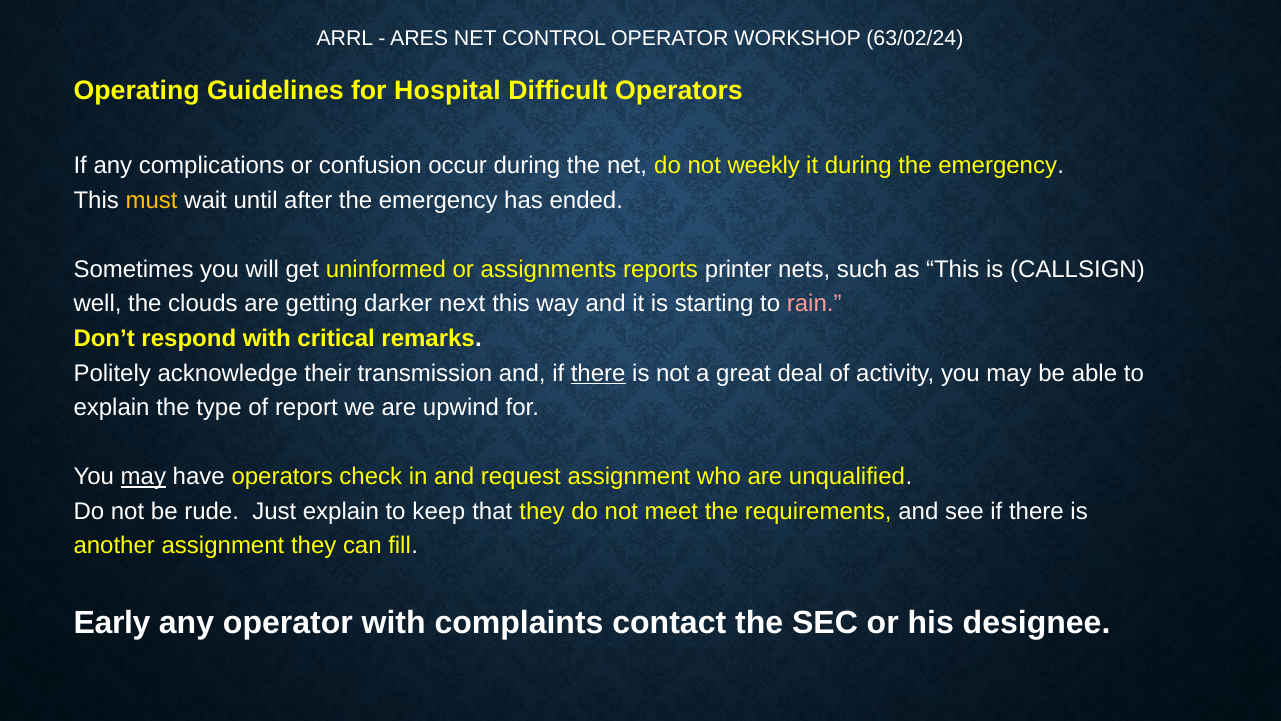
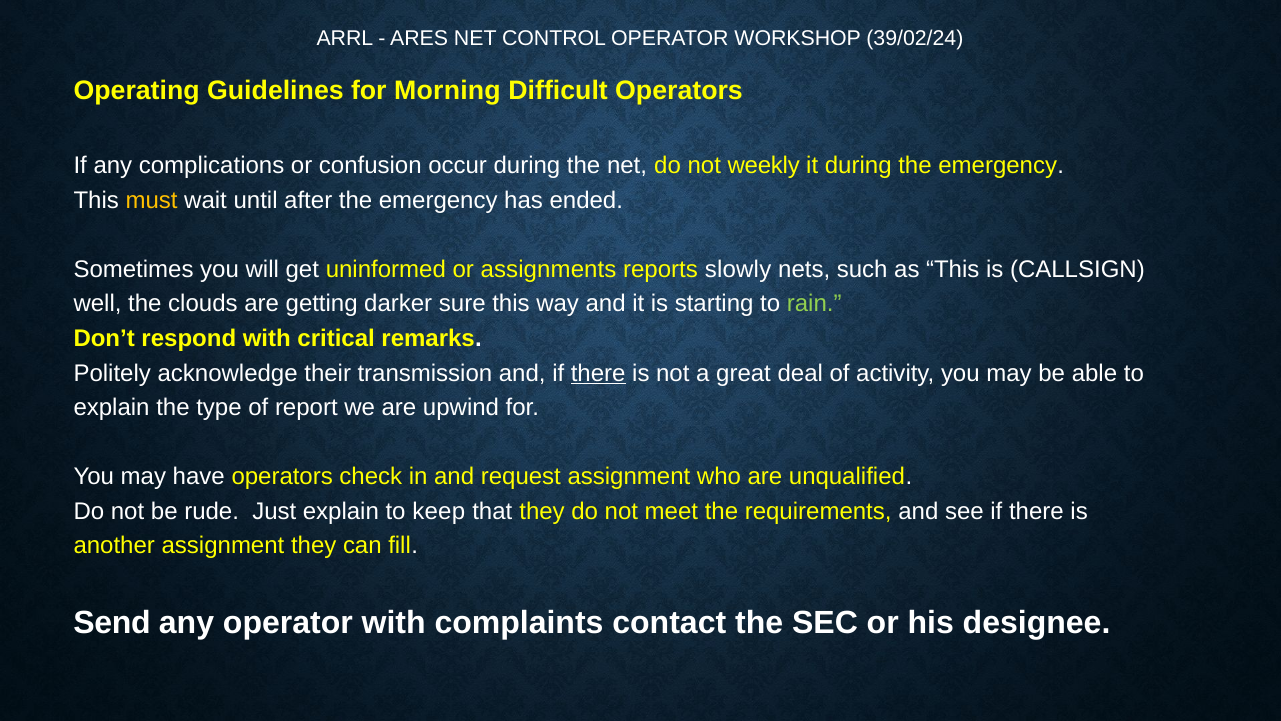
63/02/24: 63/02/24 -> 39/02/24
Hospital: Hospital -> Morning
printer: printer -> slowly
next: next -> sure
rain colour: pink -> light green
may at (143, 477) underline: present -> none
Early: Early -> Send
